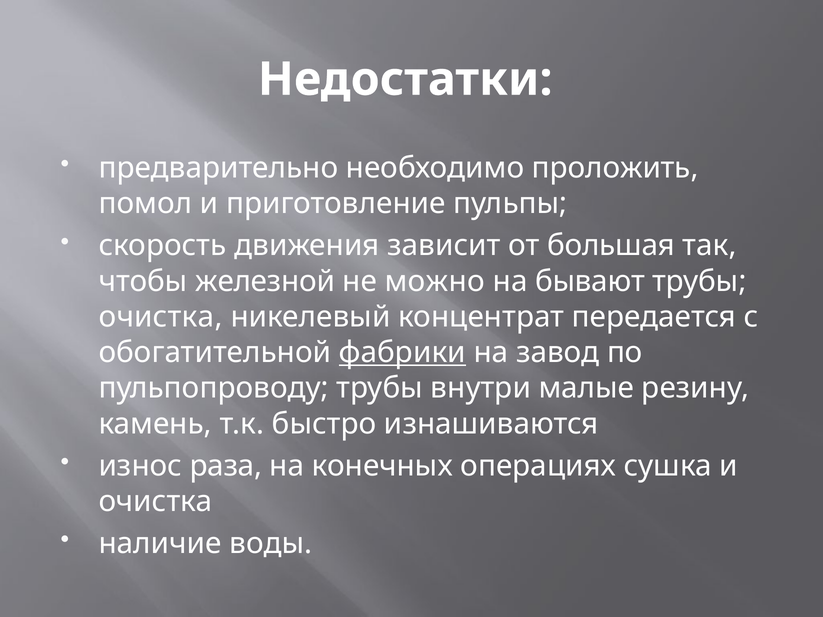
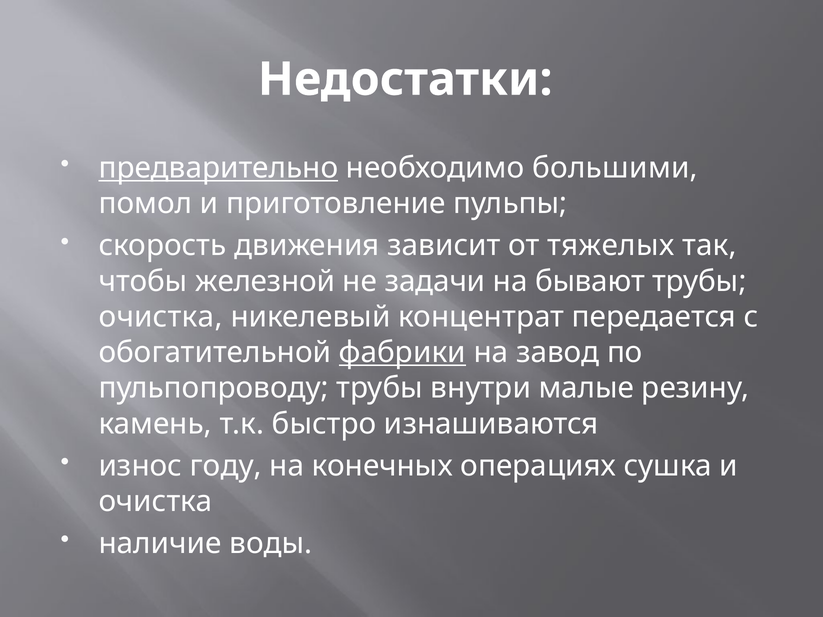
предварительно underline: none -> present
проложить: проложить -> большими
большая: большая -> тяжелых
можно: можно -> задачи
раза: раза -> году
